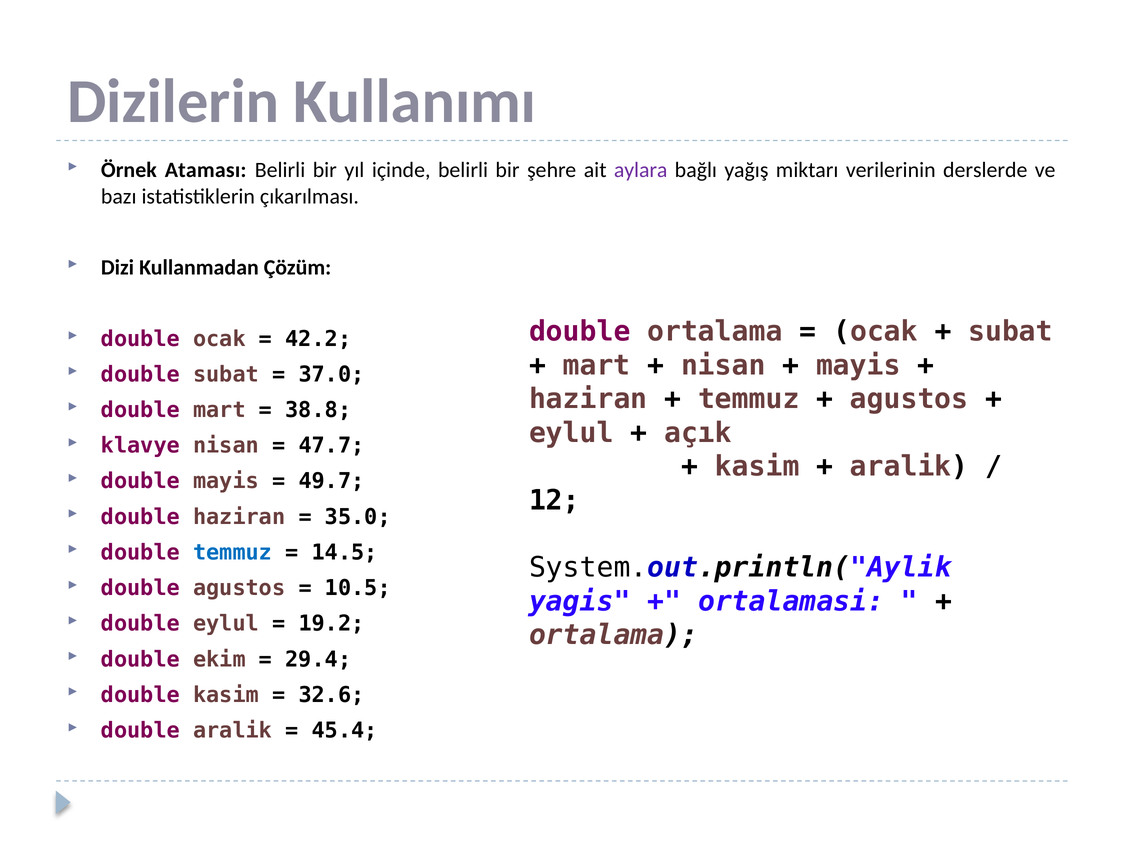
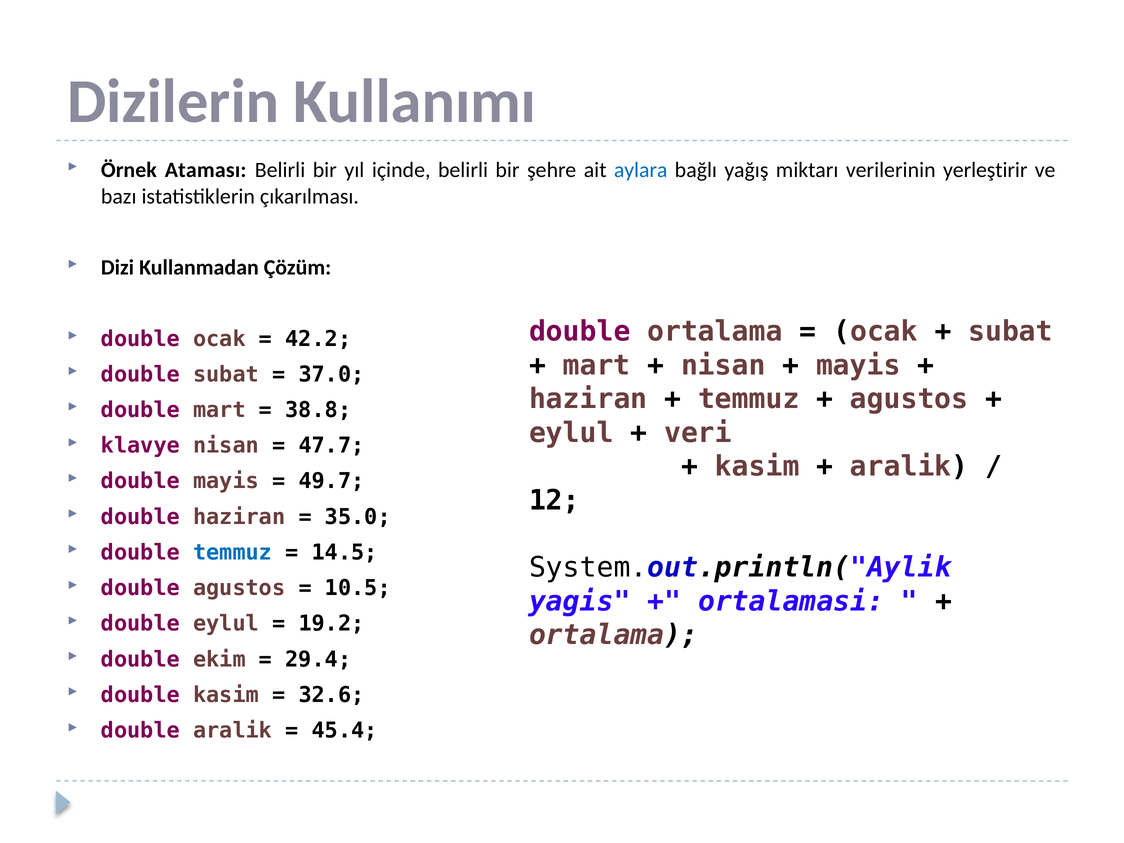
aylara colour: purple -> blue
derslerde: derslerde -> yerleştirir
açık: açık -> veri
